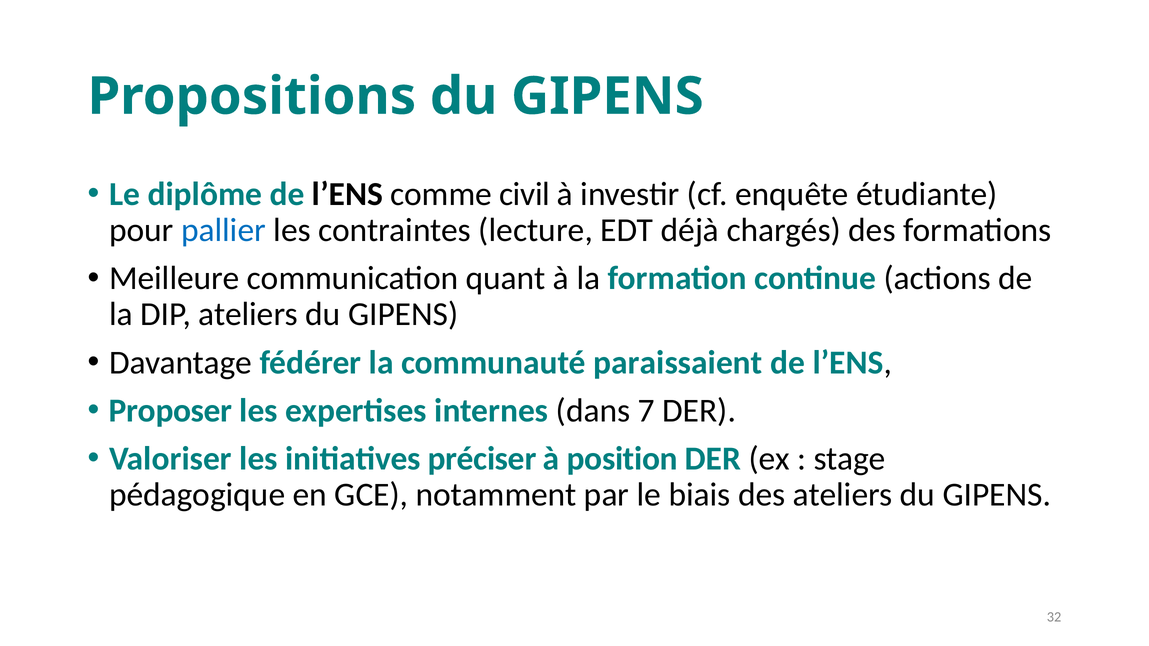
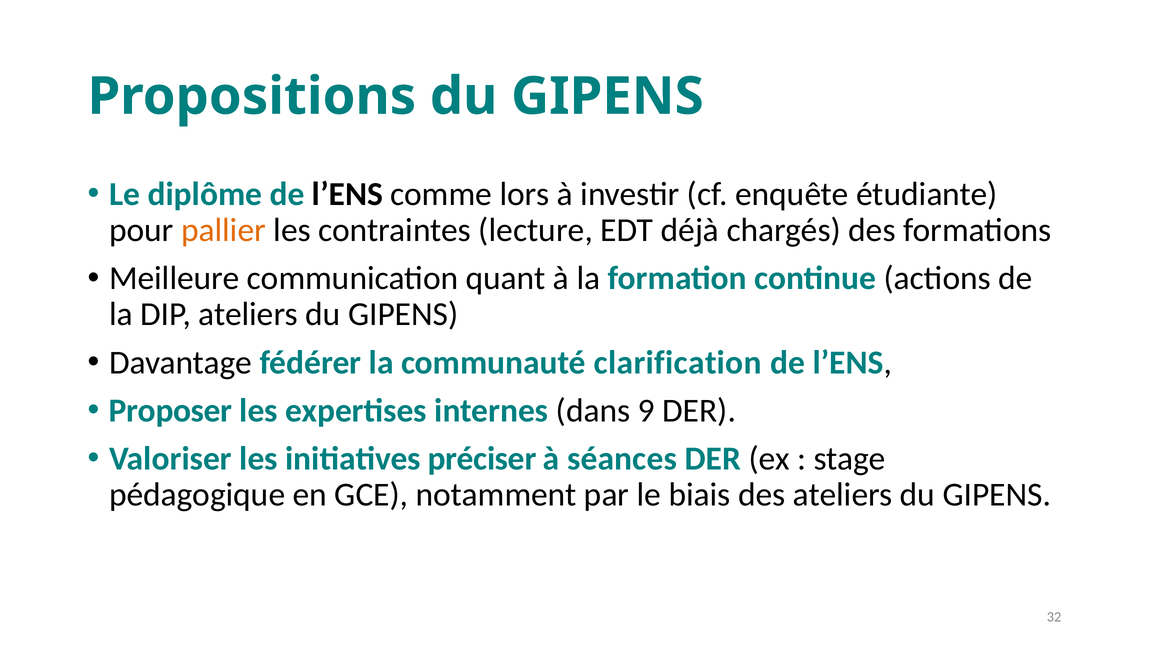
civil: civil -> lors
pallier colour: blue -> orange
paraissaient: paraissaient -> clarification
7: 7 -> 9
position: position -> séances
